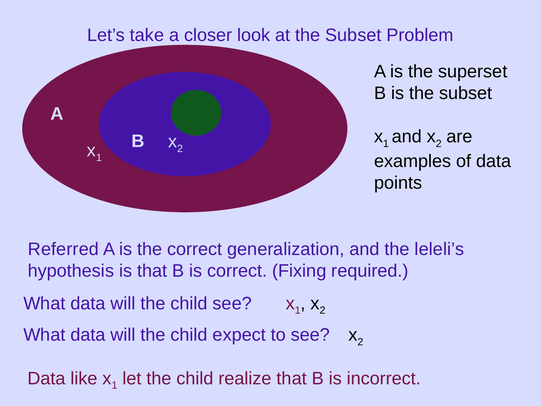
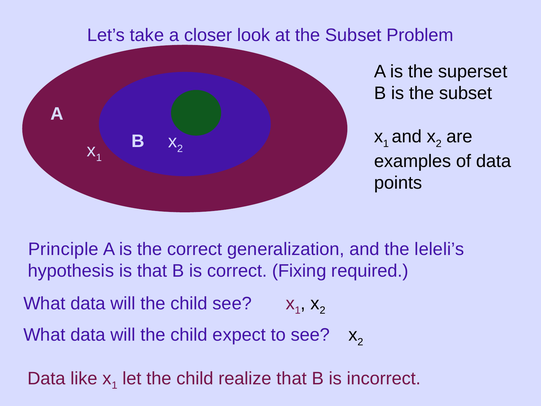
Referred: Referred -> Principle
